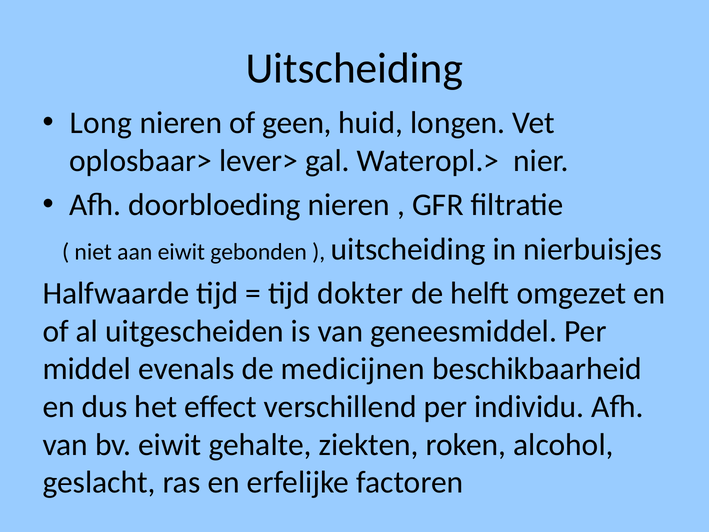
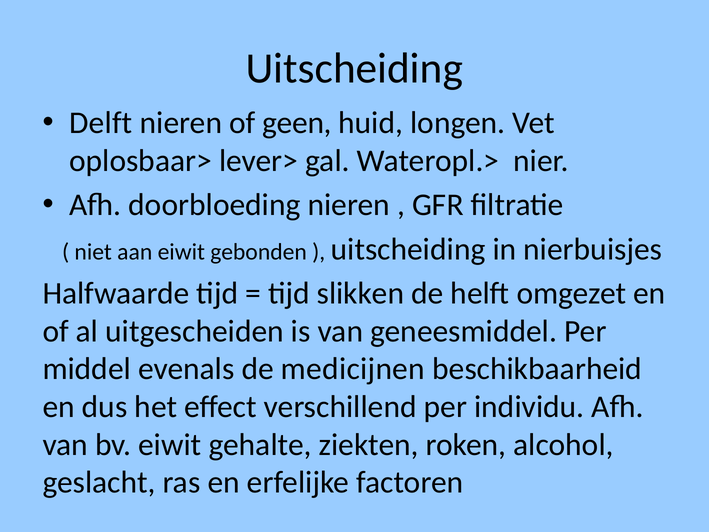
Long: Long -> Delft
dokter: dokter -> slikken
